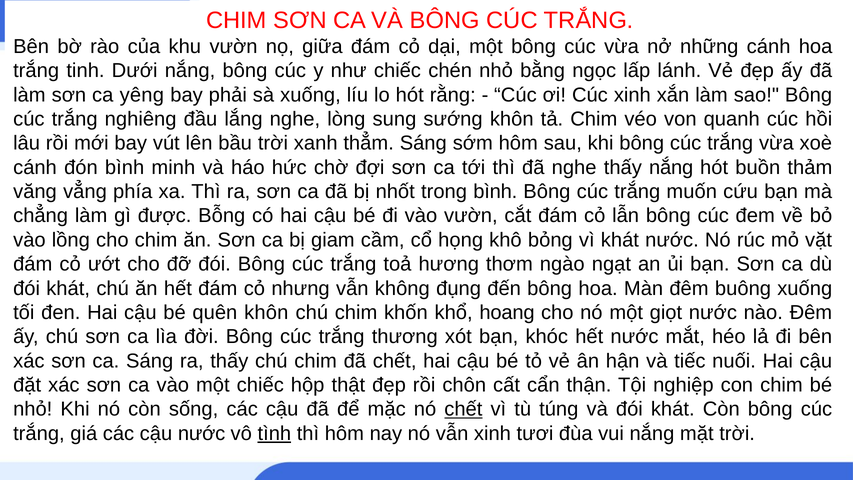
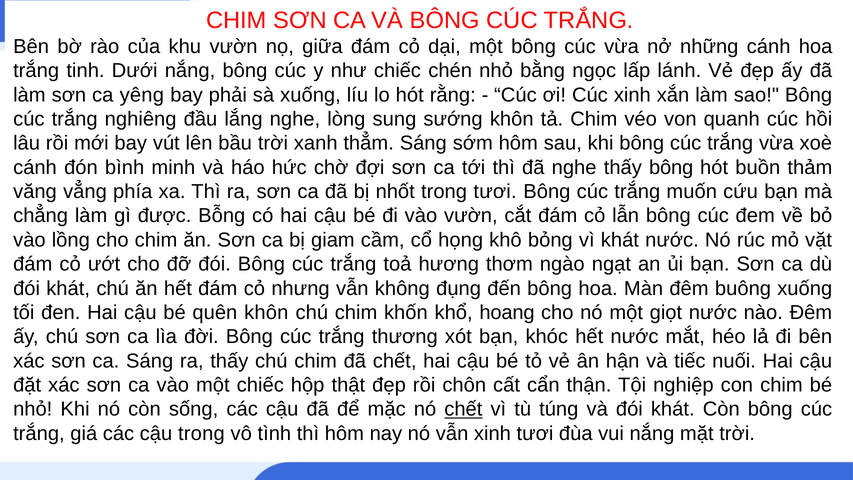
thấy nắng: nắng -> bông
trong bình: bình -> tươi
cậu nước: nước -> trong
tình underline: present -> none
